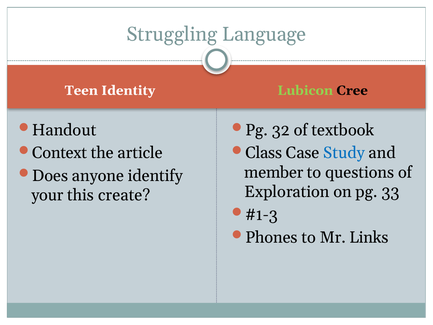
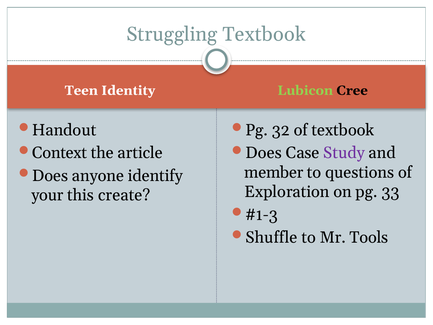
Struggling Language: Language -> Textbook
Class at (264, 153): Class -> Does
Study colour: blue -> purple
Phones: Phones -> Shuffle
Links: Links -> Tools
